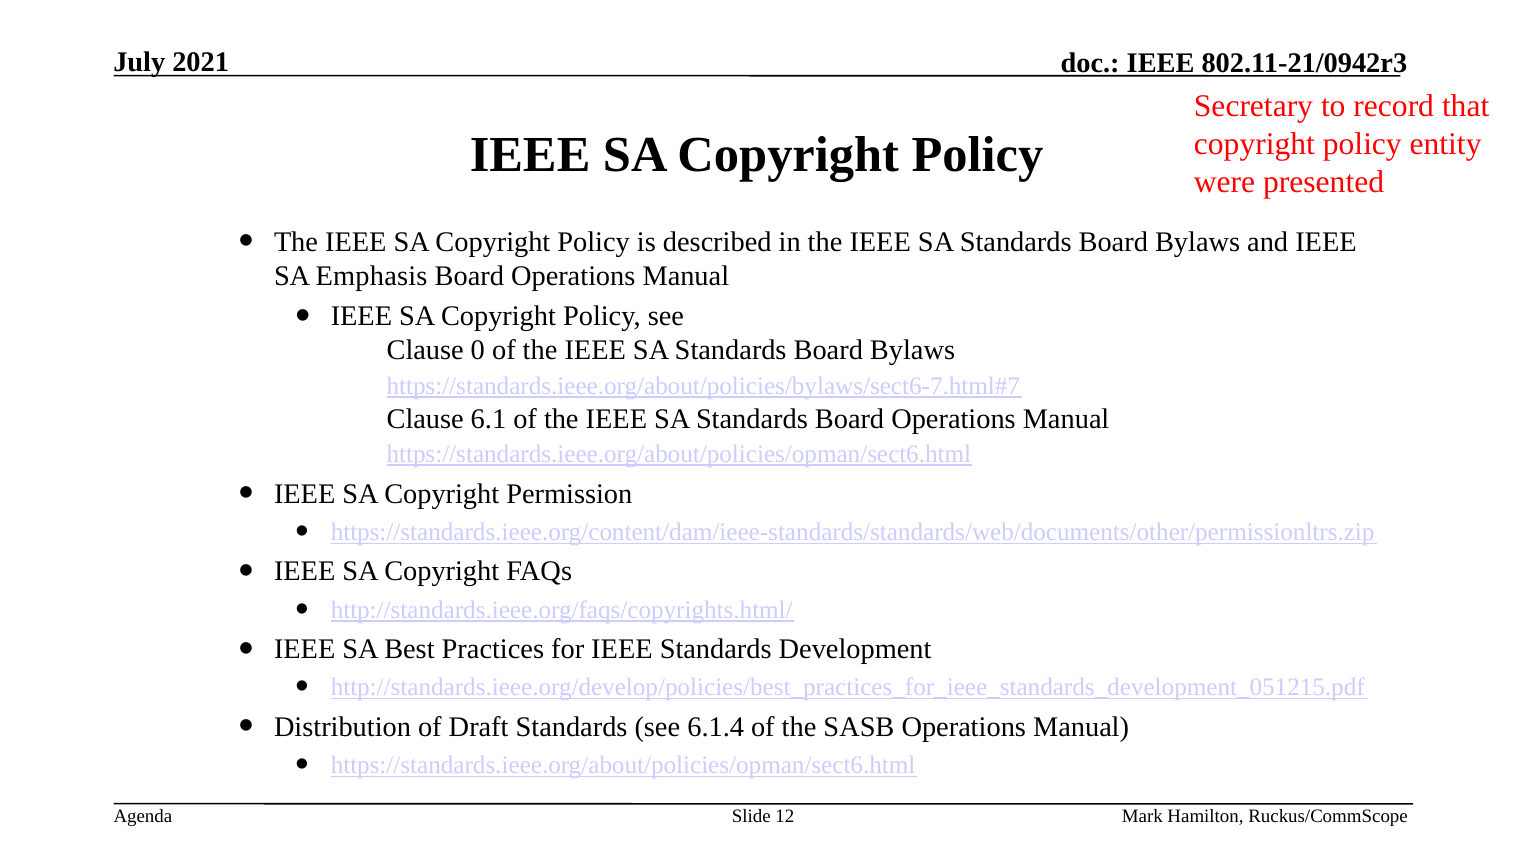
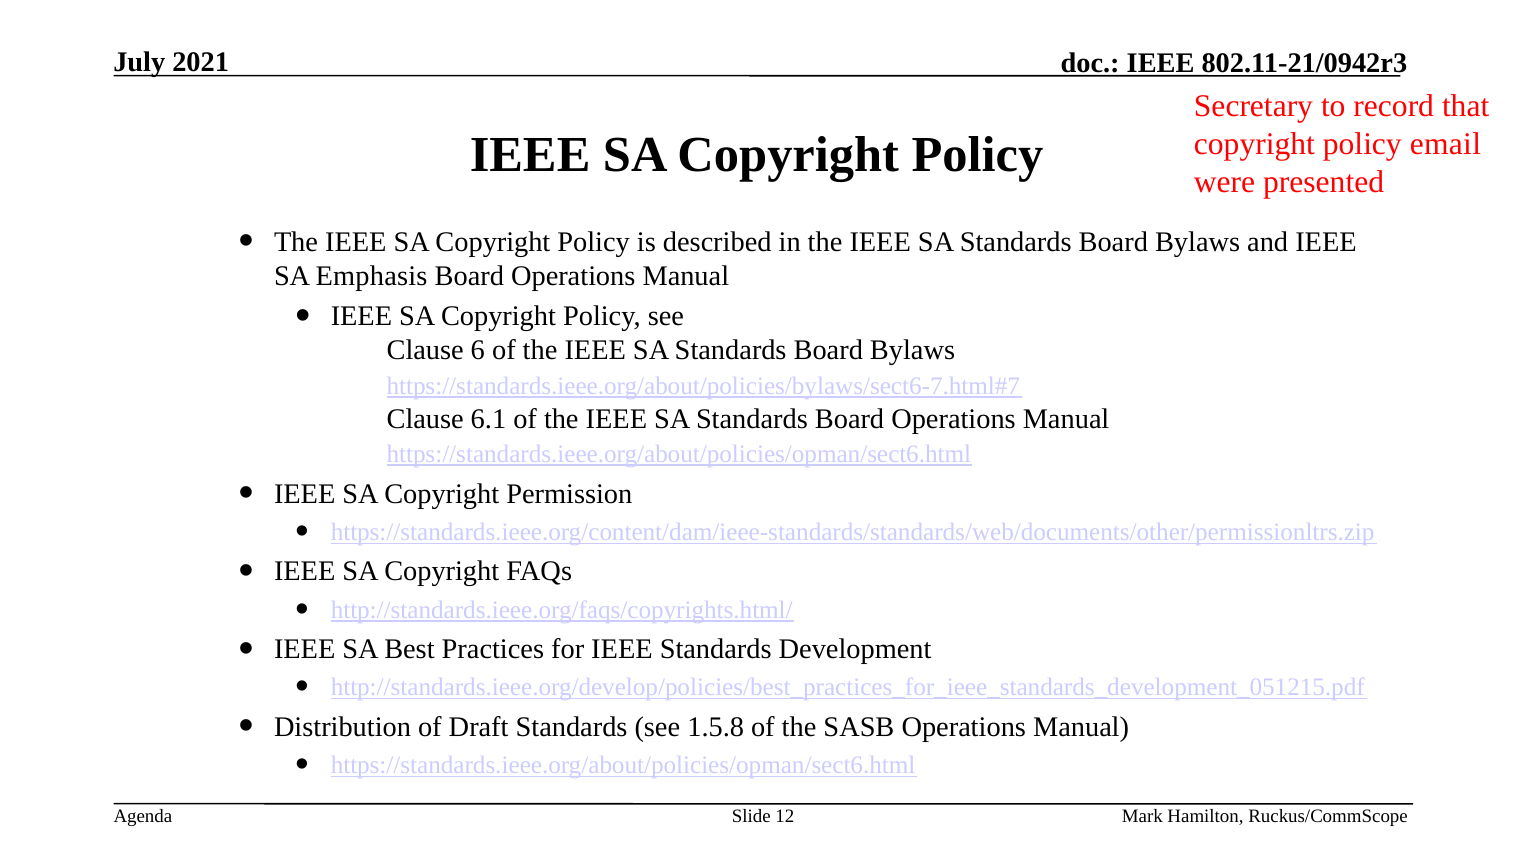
entity: entity -> email
0: 0 -> 6
6.1.4: 6.1.4 -> 1.5.8
